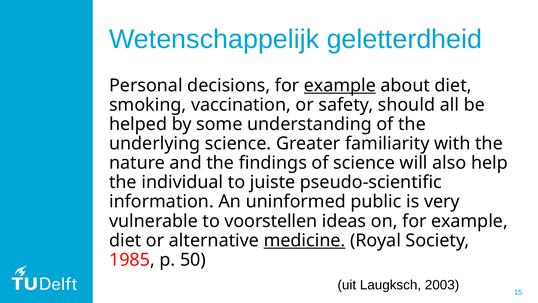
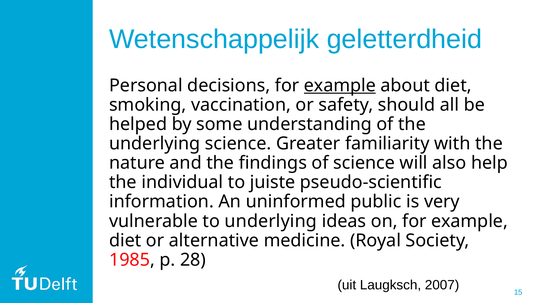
to voorstellen: voorstellen -> underlying
medicine underline: present -> none
50: 50 -> 28
2003: 2003 -> 2007
